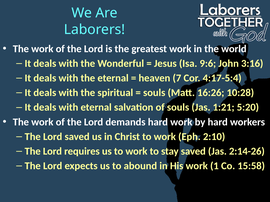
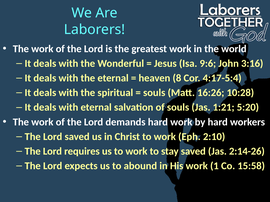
7: 7 -> 8
